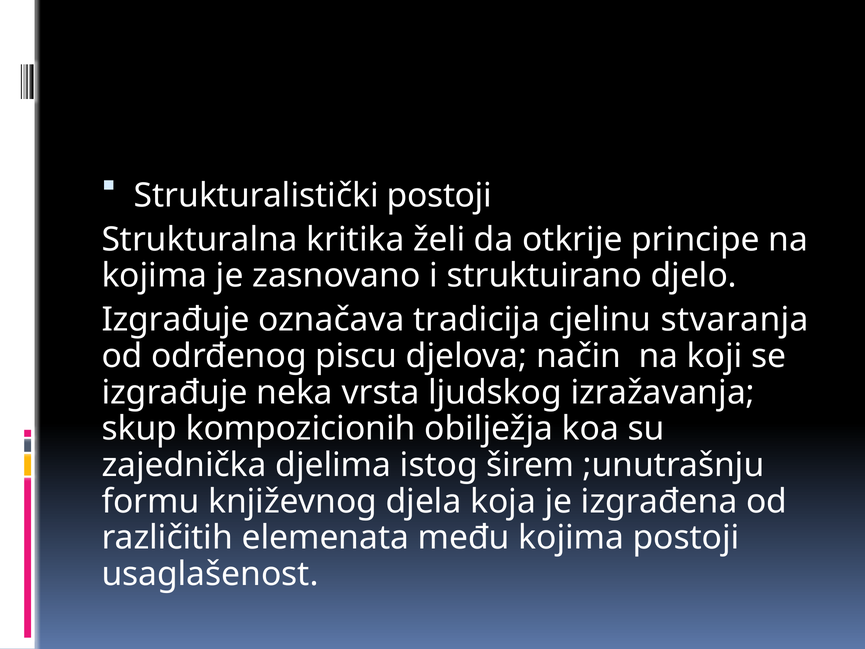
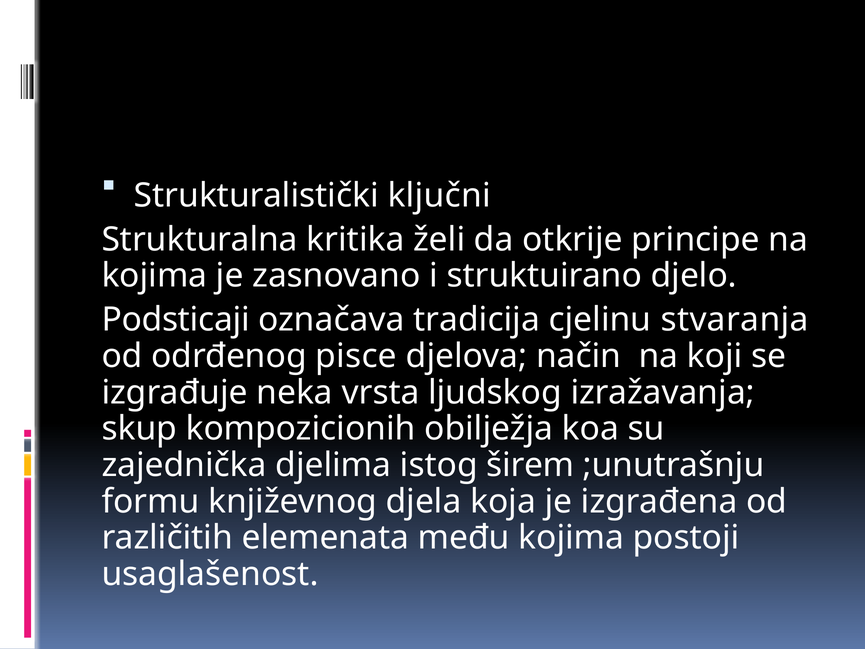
Strukturalistički postoji: postoji -> ključni
Izgrađuje at (176, 320): Izgrađuje -> Podsticaji
piscu: piscu -> pisce
